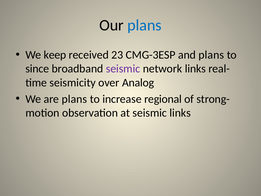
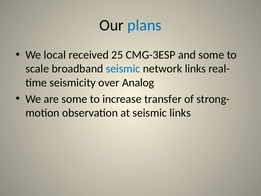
keep: keep -> local
23: 23 -> 25
and plans: plans -> some
since: since -> scale
seismic at (123, 69) colour: purple -> blue
are plans: plans -> some
regional: regional -> transfer
